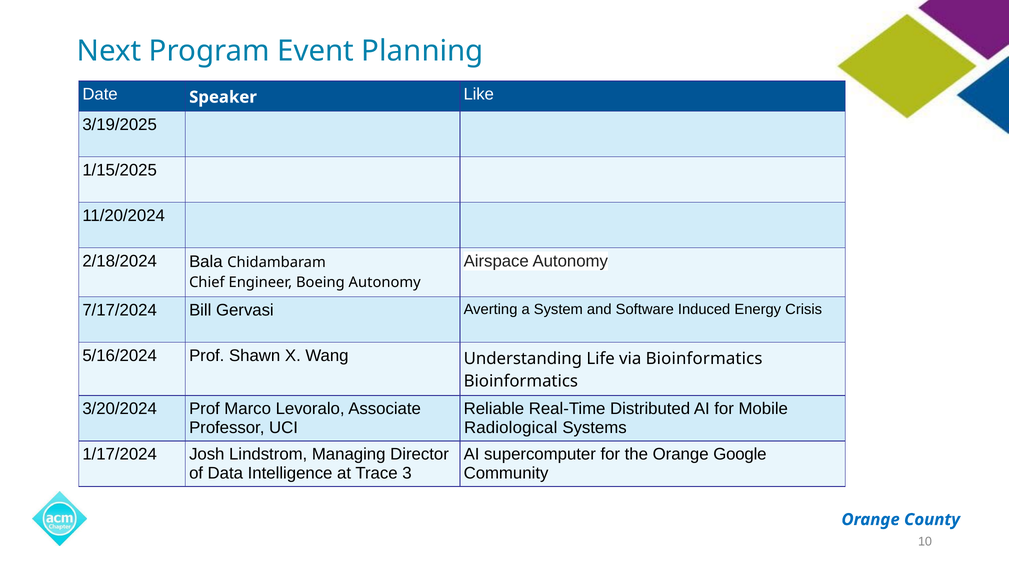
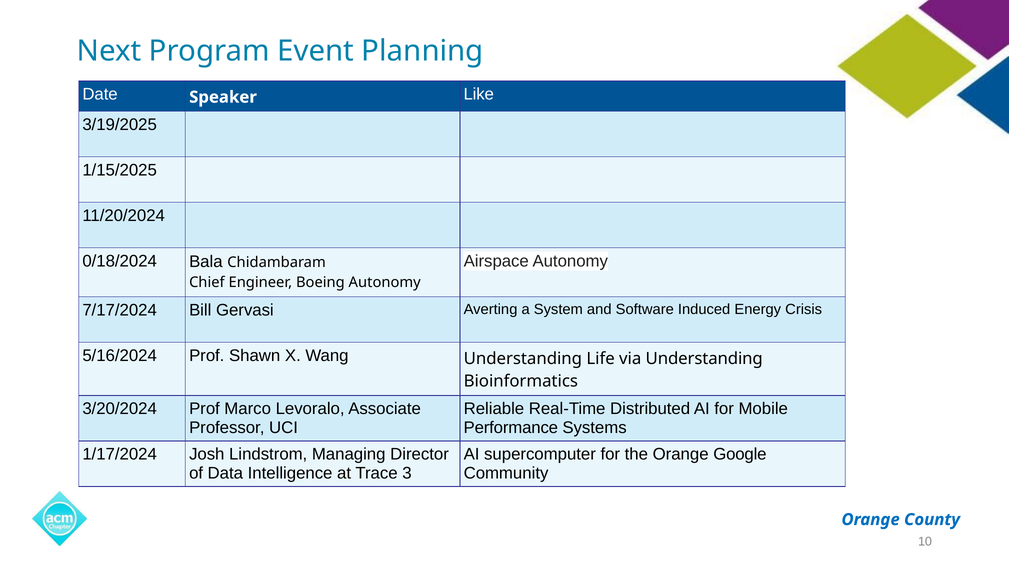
2/18/2024: 2/18/2024 -> 0/18/2024
via Bioinformatics: Bioinformatics -> Understanding
Radiological: Radiological -> Performance
